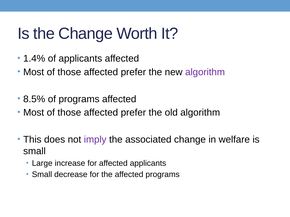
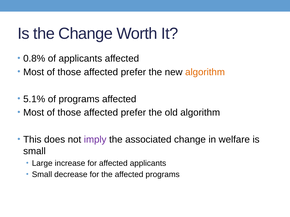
1.4%: 1.4% -> 0.8%
algorithm at (205, 72) colour: purple -> orange
8.5%: 8.5% -> 5.1%
